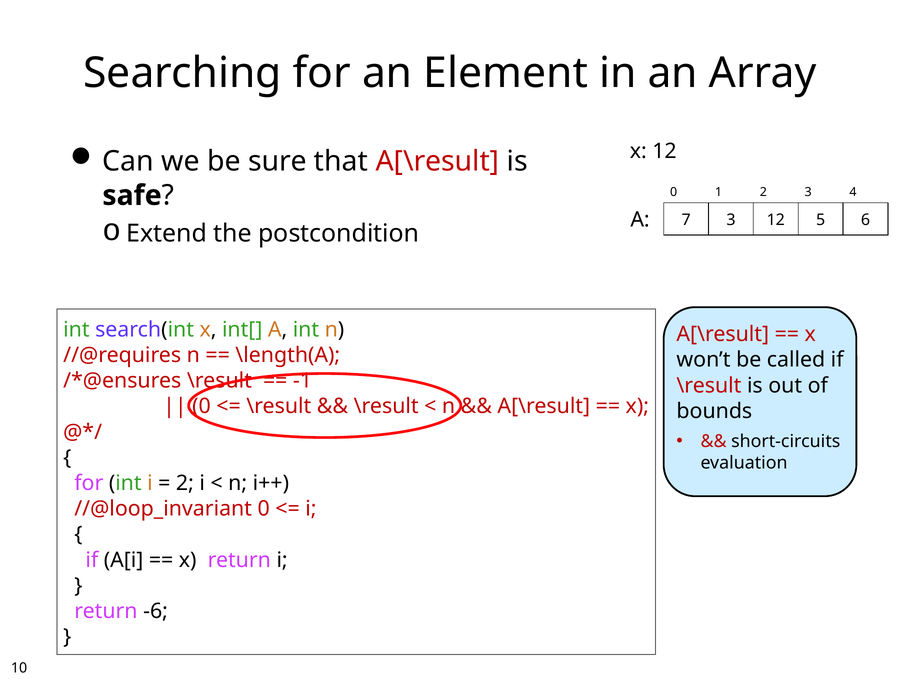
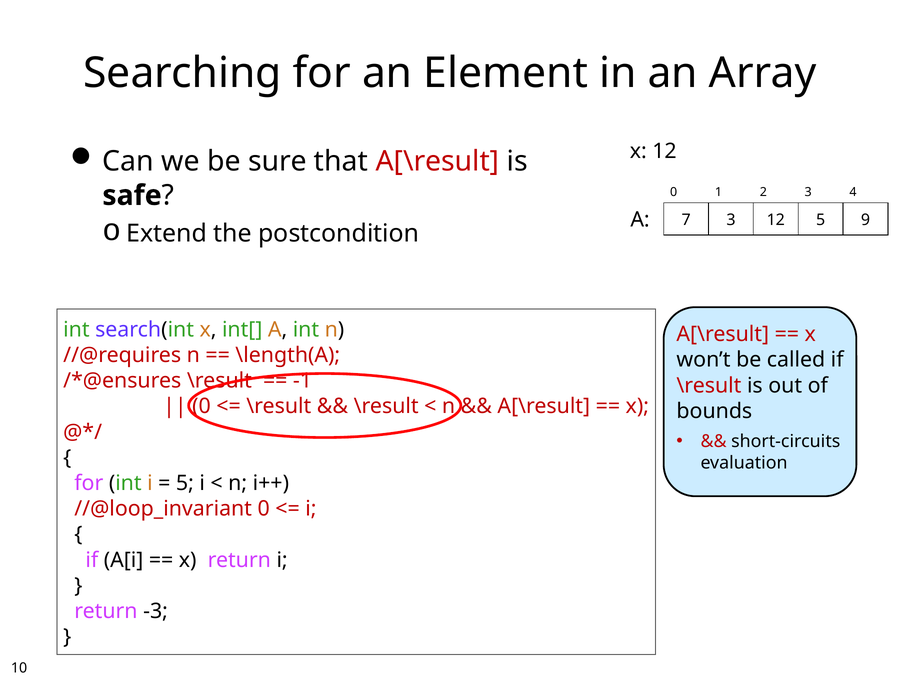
6: 6 -> 9
2 at (185, 483): 2 -> 5
-6: -6 -> -3
